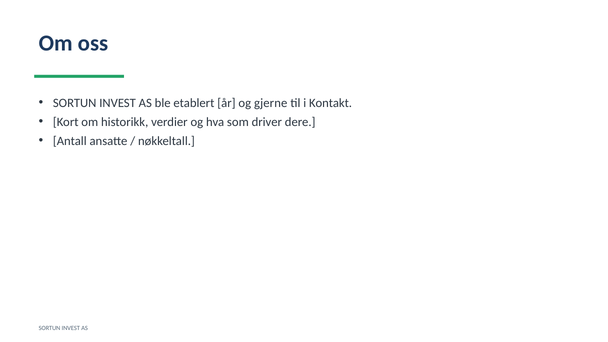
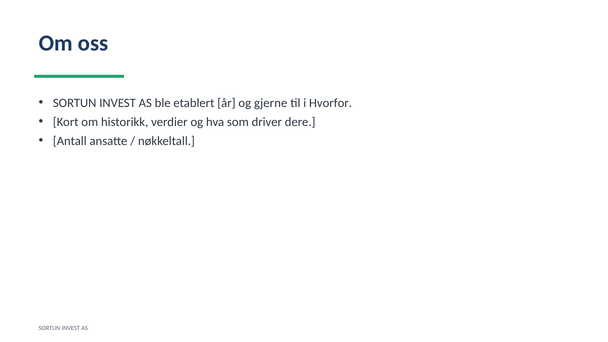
Kontakt: Kontakt -> Hvorfor
